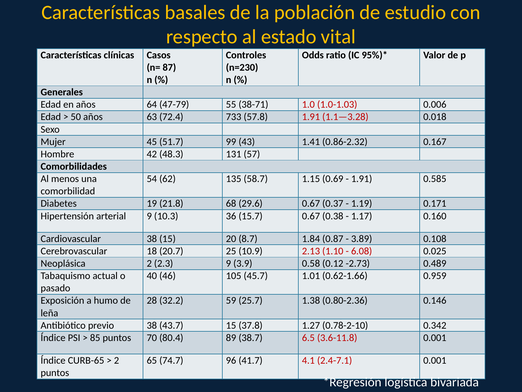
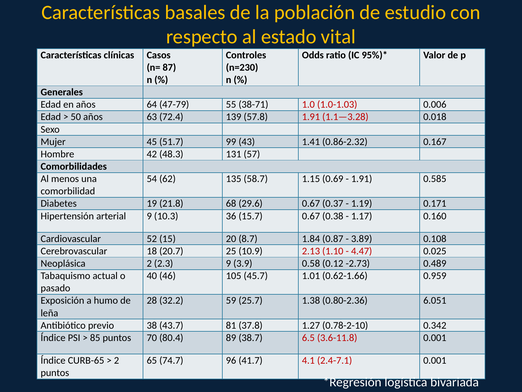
733: 733 -> 139
Cardiovascular 38: 38 -> 52
6.08: 6.08 -> 4.47
0.146: 0.146 -> 6.051
43.7 15: 15 -> 81
